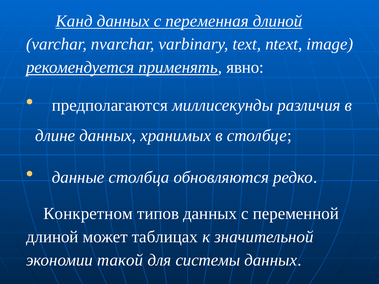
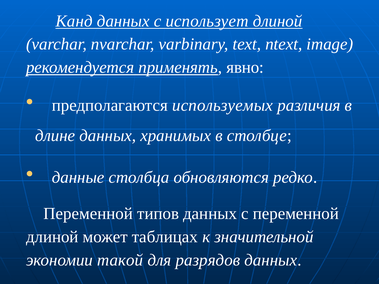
переменная: переменная -> использует
миллисекунды: миллисекунды -> используемых
Конкретном at (88, 214): Конкретном -> Переменной
системы: системы -> разрядов
